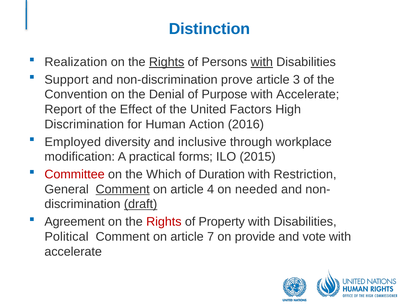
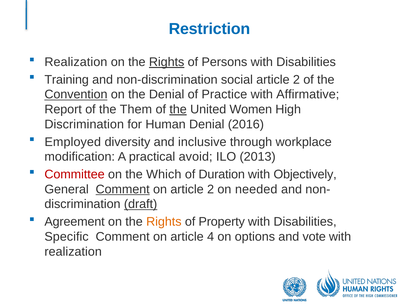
Distinction: Distinction -> Restriction
with at (262, 62) underline: present -> none
Support: Support -> Training
prove: prove -> social
3 at (296, 80): 3 -> 2
Convention underline: none -> present
Purpose: Purpose -> Practice
Accelerate at (308, 95): Accelerate -> Affirmative
Effect: Effect -> Them
the at (178, 110) underline: none -> present
Factors: Factors -> Women
Human Action: Action -> Denial
forms: forms -> avoid
2015: 2015 -> 2013
Restriction: Restriction -> Objectively
on article 4: 4 -> 2
Rights at (164, 222) colour: red -> orange
Political: Political -> Specific
7: 7 -> 4
provide: provide -> options
accelerate at (73, 252): accelerate -> realization
